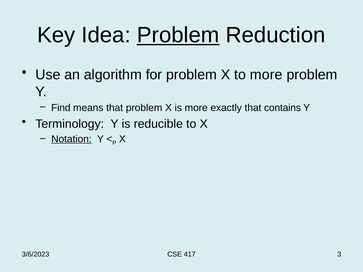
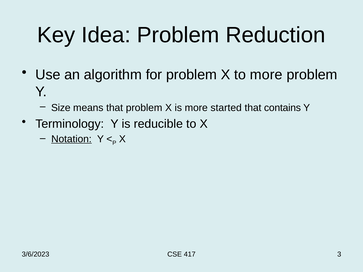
Problem at (178, 35) underline: present -> none
Find: Find -> Size
exactly: exactly -> started
